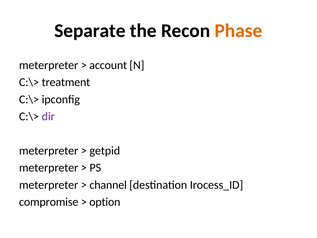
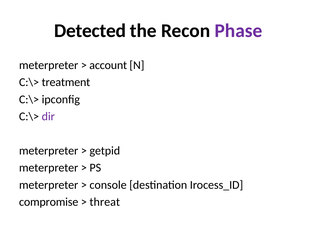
Separate: Separate -> Detected
Phase colour: orange -> purple
channel: channel -> console
option: option -> threat
